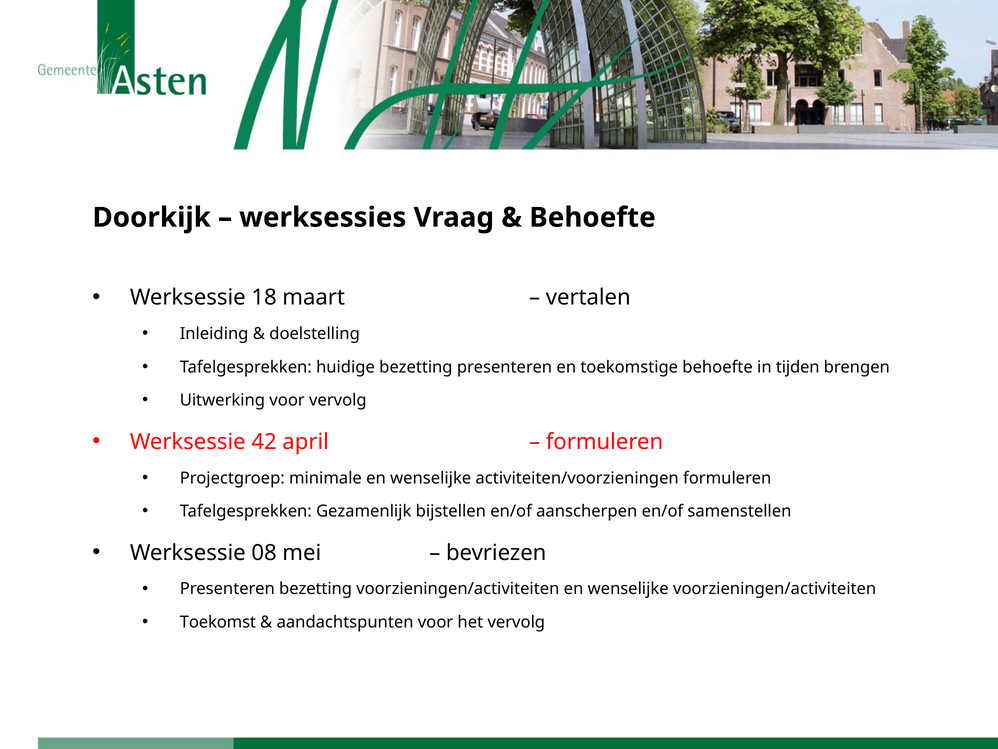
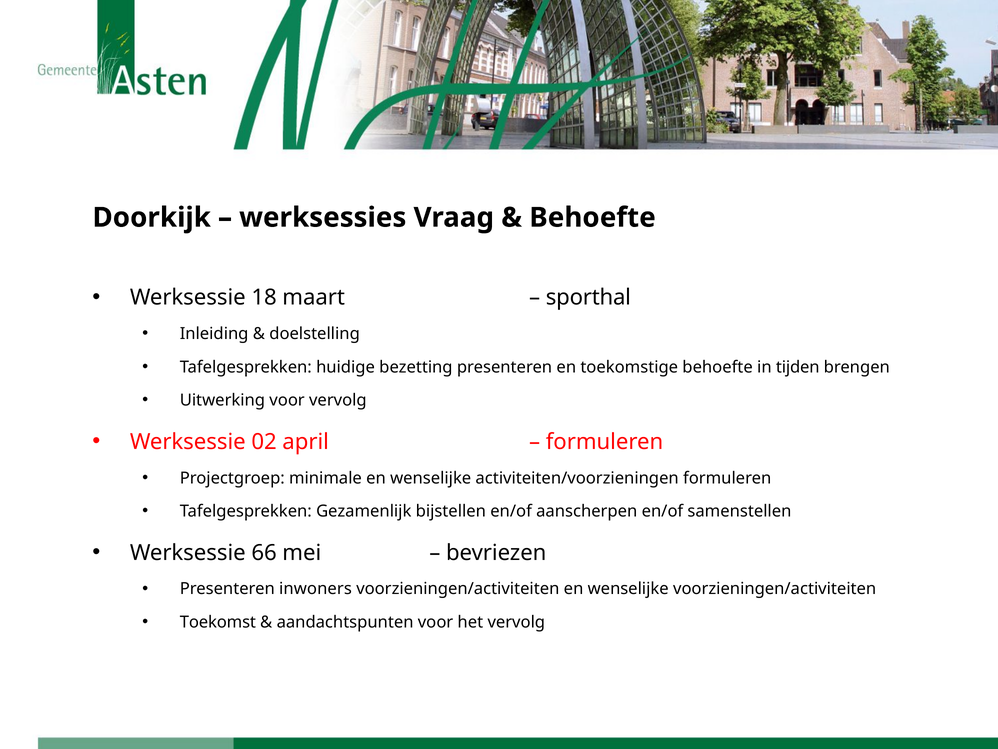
vertalen: vertalen -> sporthal
42: 42 -> 02
08: 08 -> 66
Presenteren bezetting: bezetting -> inwoners
